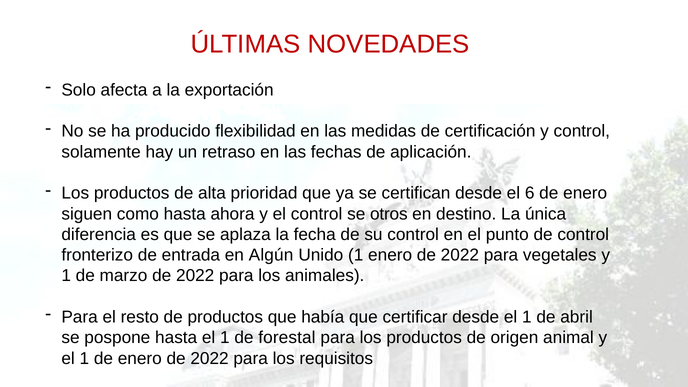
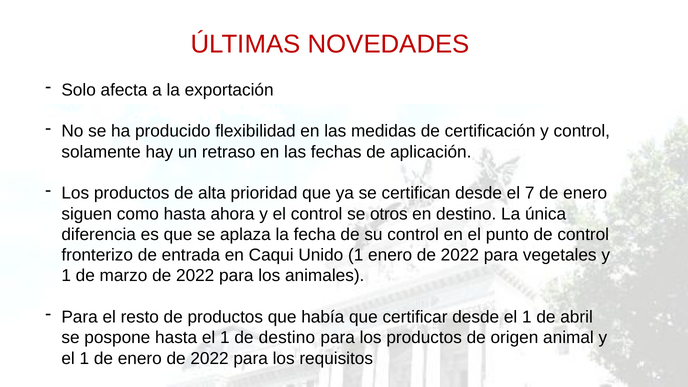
6: 6 -> 7
Algún: Algún -> Caqui
de forestal: forestal -> destino
